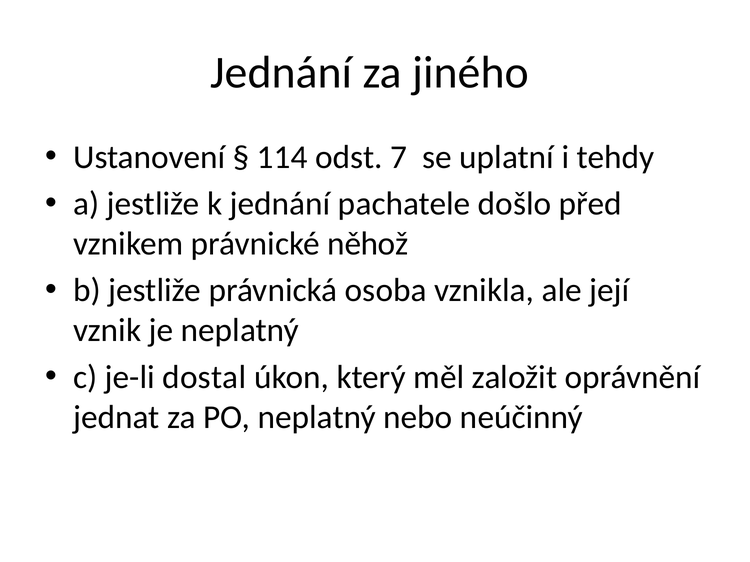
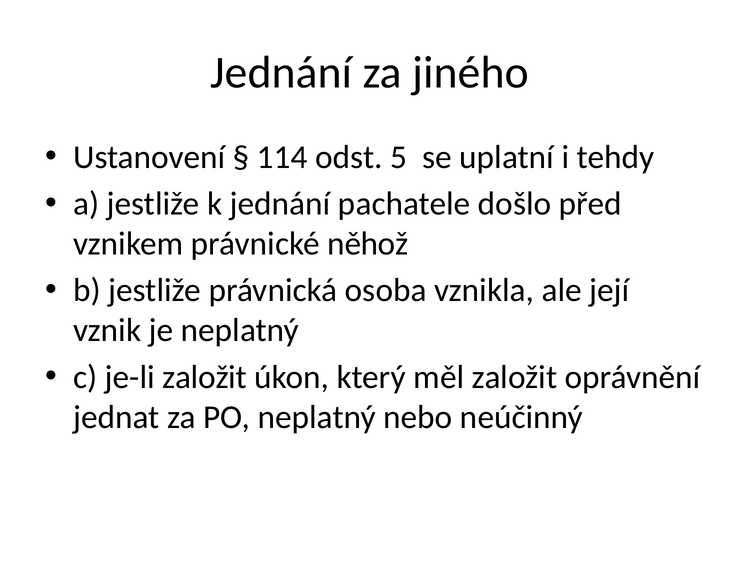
7: 7 -> 5
je-li dostal: dostal -> založit
